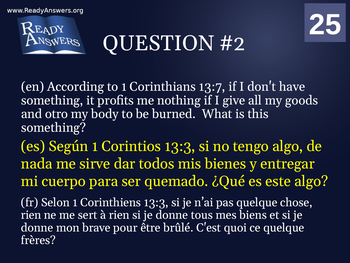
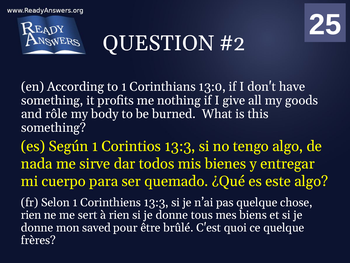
13:7: 13:7 -> 13:0
otro: otro -> rôle
brave: brave -> saved
